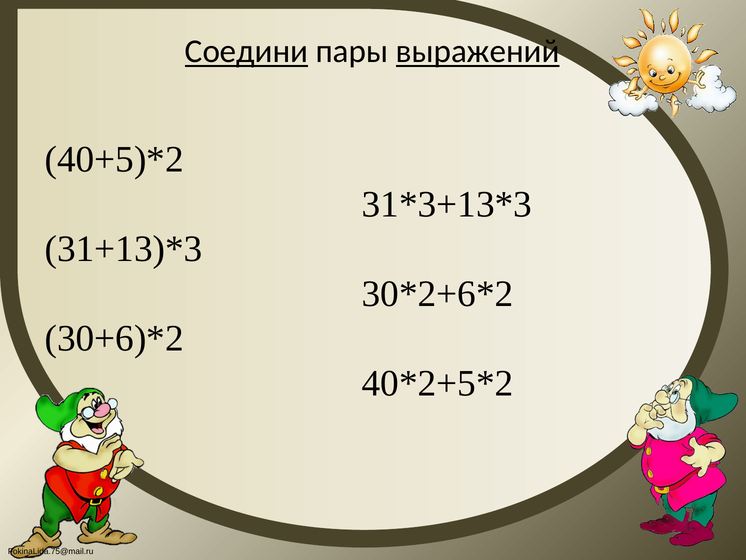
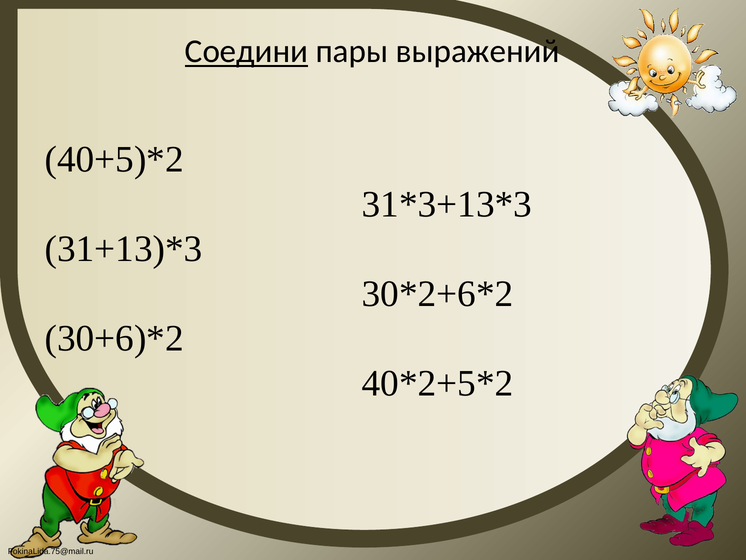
выражений underline: present -> none
